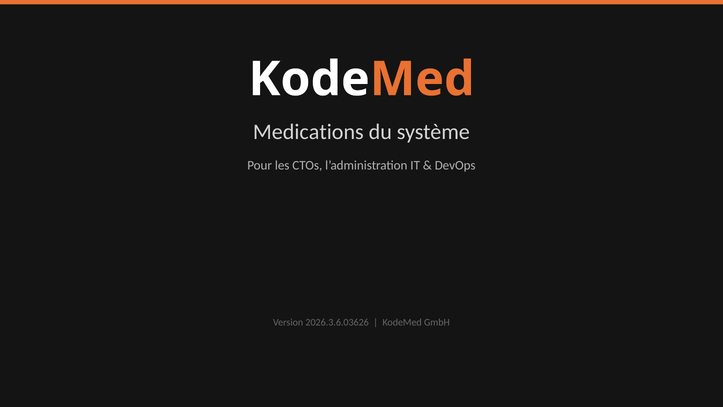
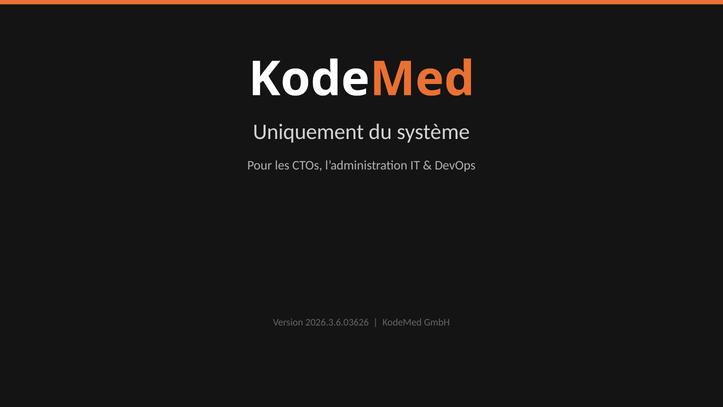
Medications: Medications -> Uniquement
